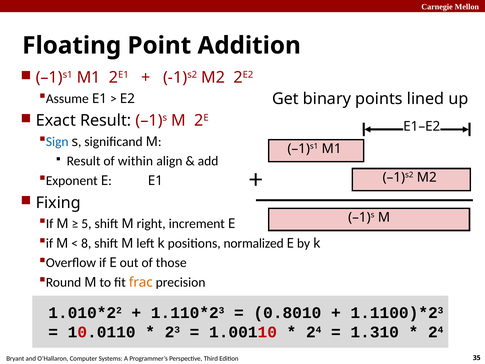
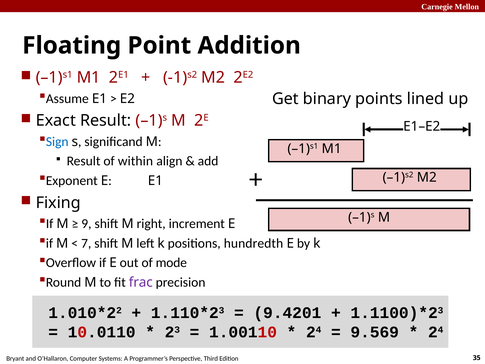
5: 5 -> 9
8: 8 -> 7
normalized: normalized -> hundredth
those: those -> mode
frac colour: orange -> purple
0.8010: 0.8010 -> 9.4201
1.310: 1.310 -> 9.569
